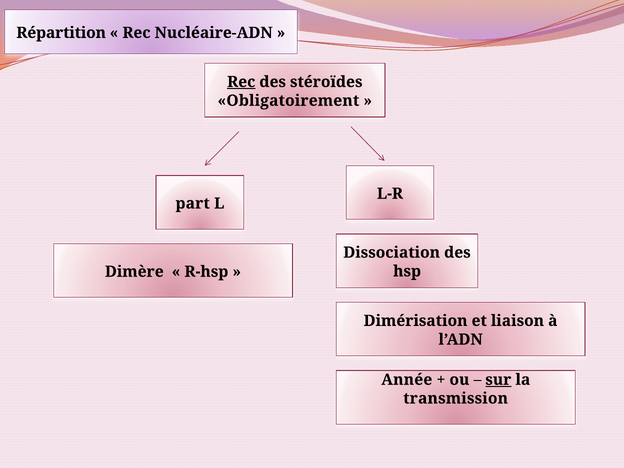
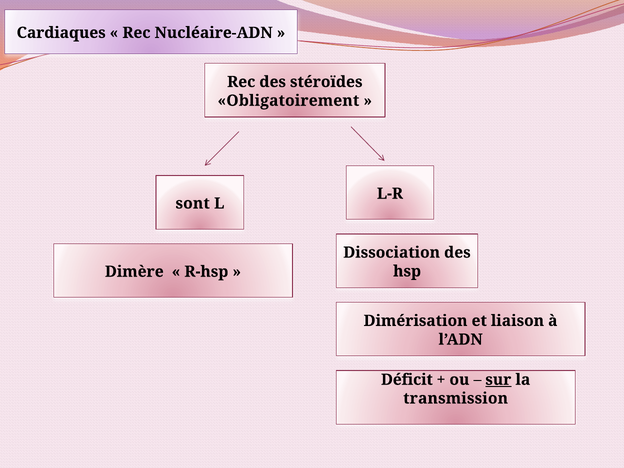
Répartition: Répartition -> Cardiaques
Rec at (241, 82) underline: present -> none
part: part -> sont
Année: Année -> Déficit
